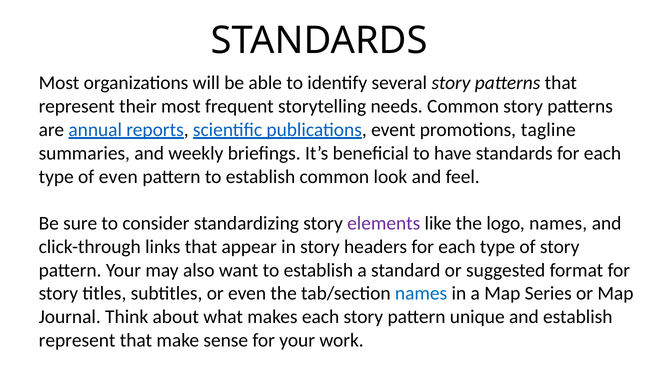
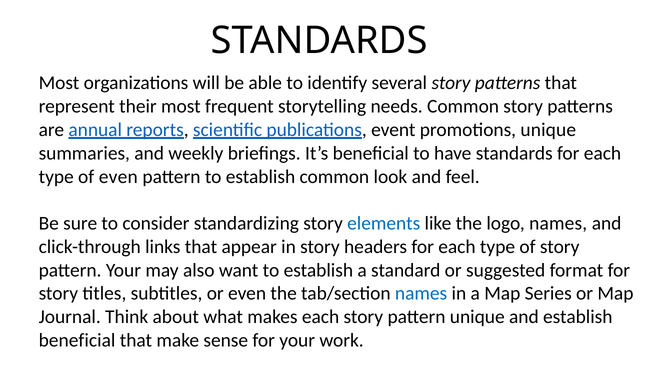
promotions tagline: tagline -> unique
elements colour: purple -> blue
represent at (77, 340): represent -> beneficial
